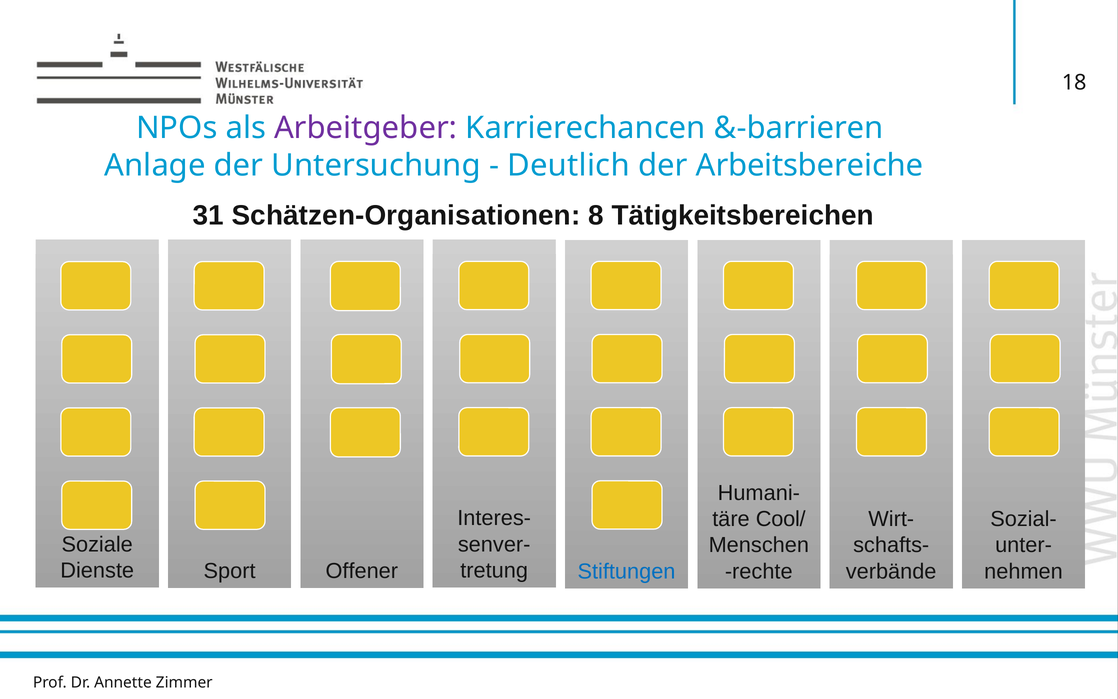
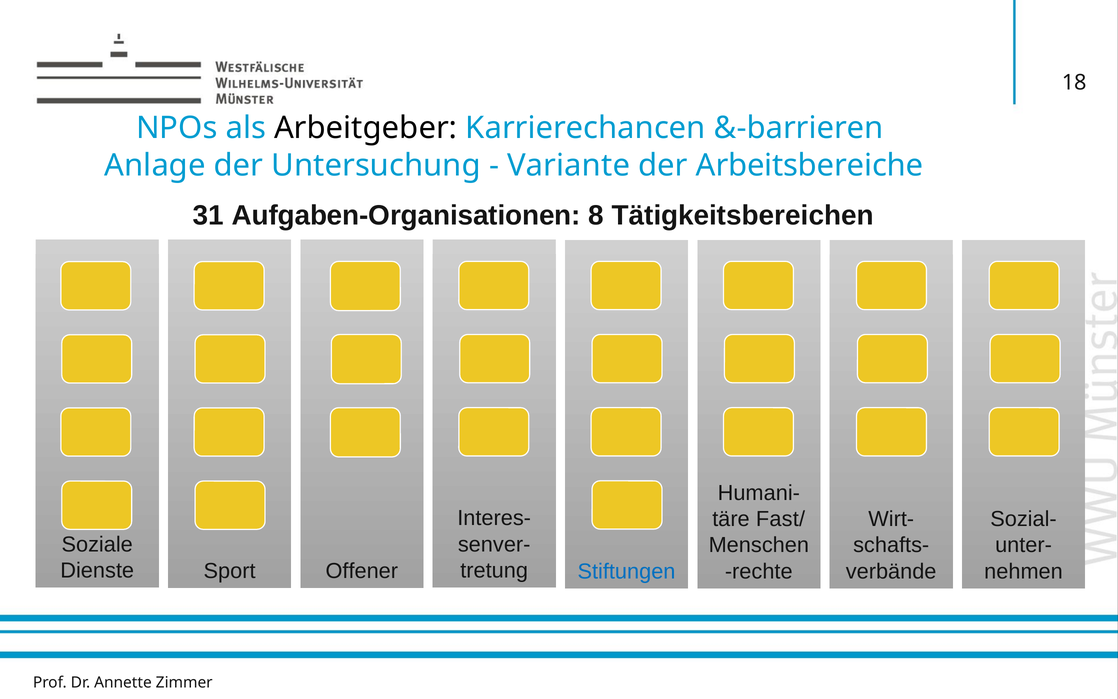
Arbeitgeber colour: purple -> black
Deutlich: Deutlich -> Variante
Schätzen-Organisationen: Schätzen-Organisationen -> Aufgaben-Organisationen
Cool/: Cool/ -> Fast/
